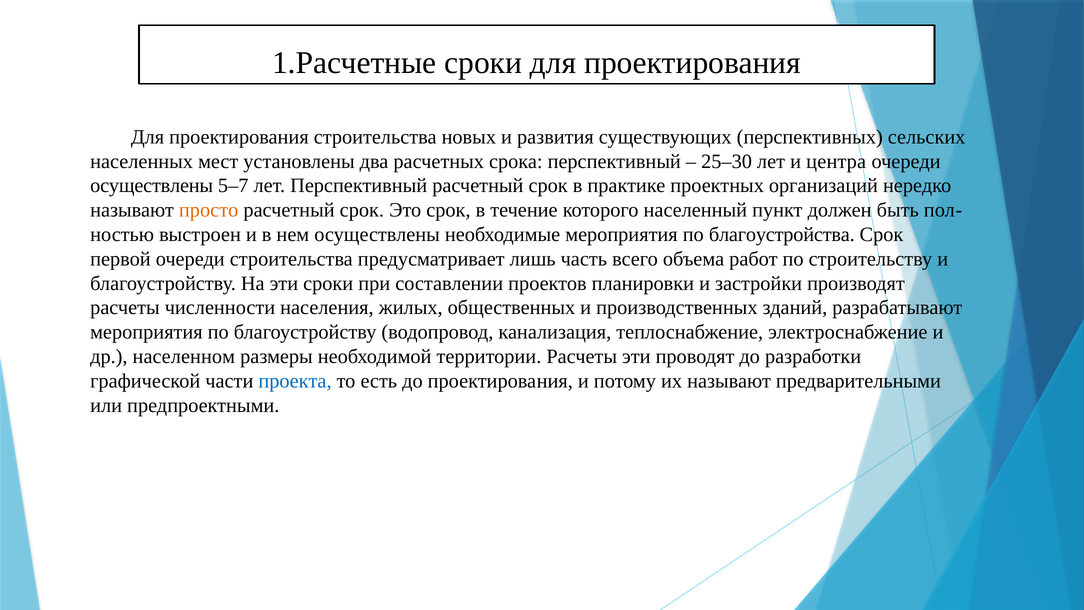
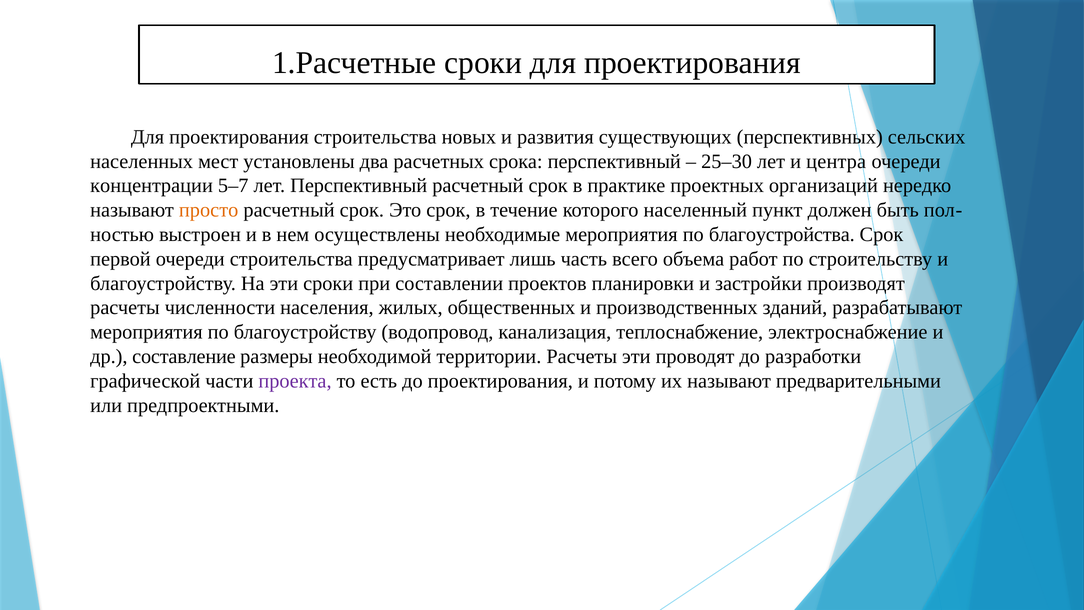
осуществлены at (152, 186): осуществлены -> концентрации
населенном: населенном -> составление
проекта colour: blue -> purple
